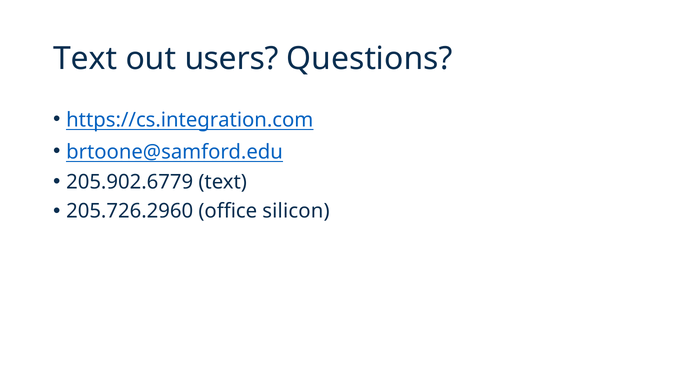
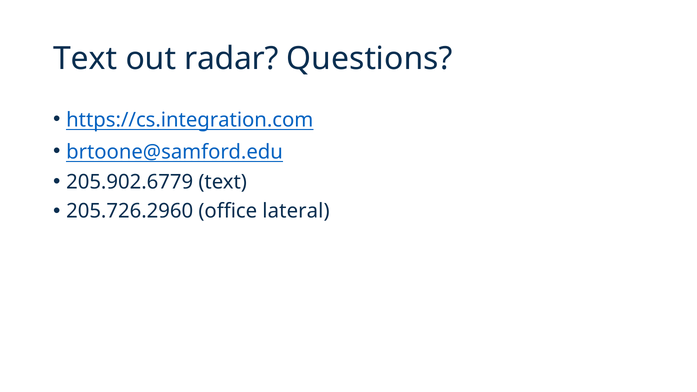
users: users -> radar
silicon: silicon -> lateral
